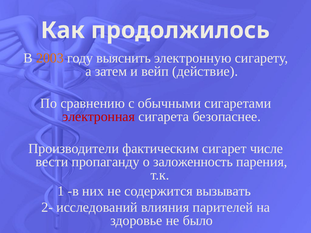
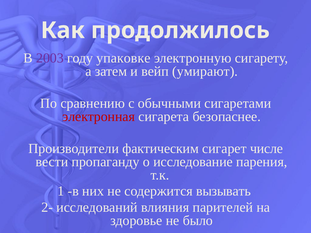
2003 colour: orange -> purple
выяснить: выяснить -> упаковке
действие: действие -> умирают
заложенность: заложенность -> исследование
